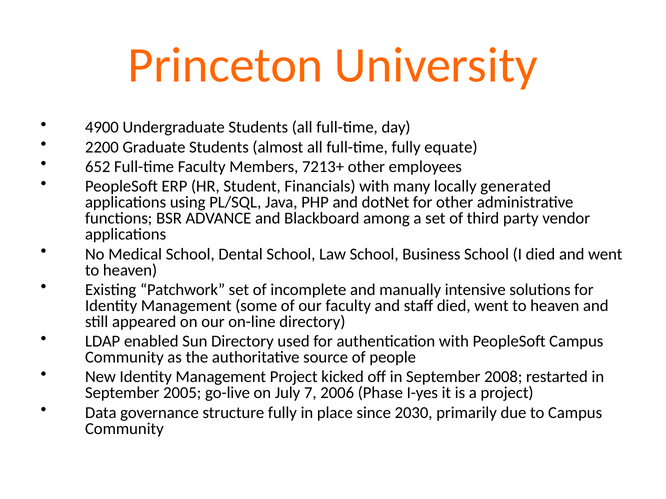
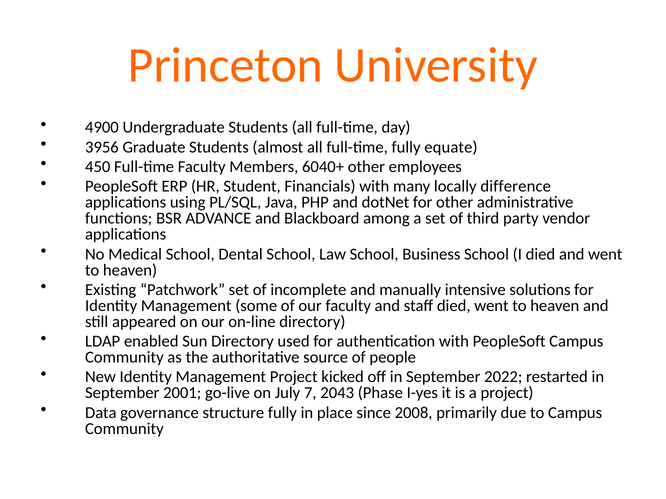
2200: 2200 -> 3956
652: 652 -> 450
7213+: 7213+ -> 6040+
generated: generated -> difference
2008: 2008 -> 2022
2005: 2005 -> 2001
2006: 2006 -> 2043
2030: 2030 -> 2008
